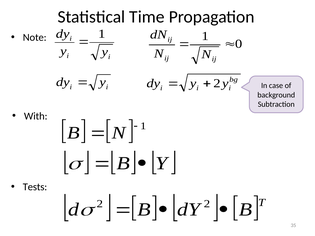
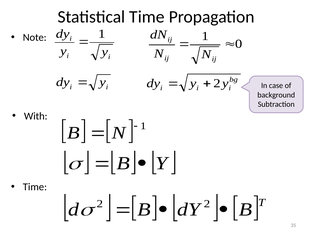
Tests at (35, 187): Tests -> Time
